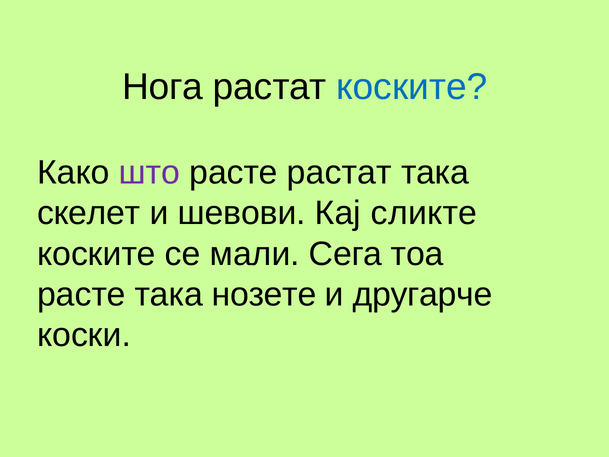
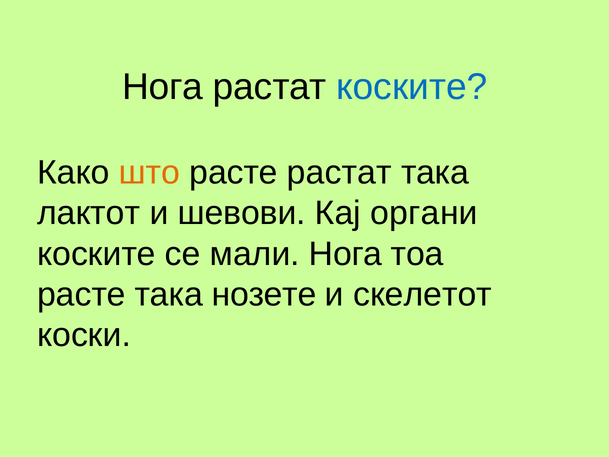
што colour: purple -> orange
скелет: скелет -> лактот
сликте: сликте -> органи
мали Сега: Сега -> Нога
другарче: другарче -> скелетот
